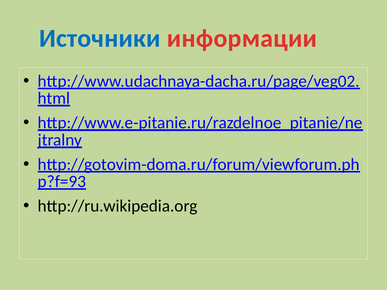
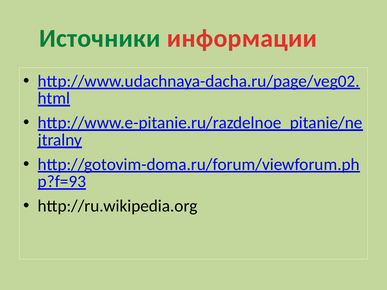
Источники colour: blue -> green
